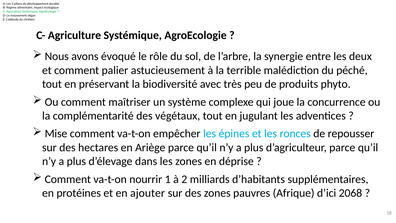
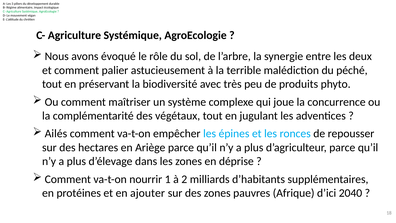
Mise: Mise -> Ailés
2068: 2068 -> 2040
